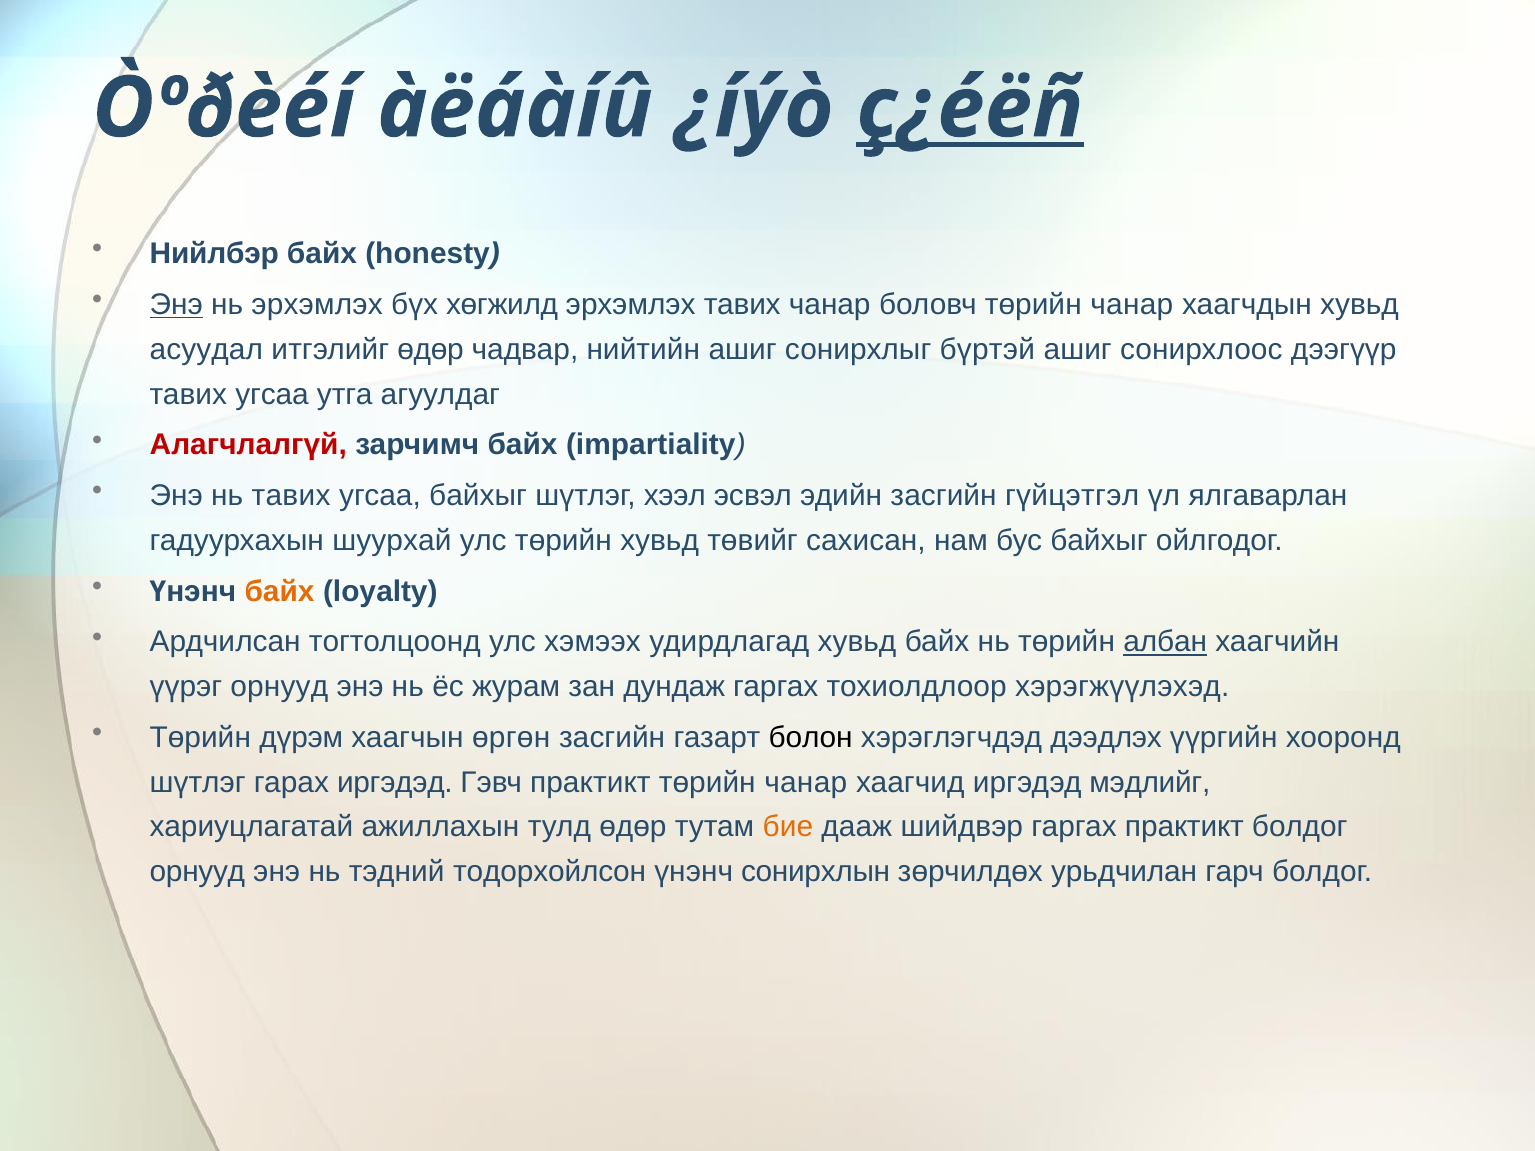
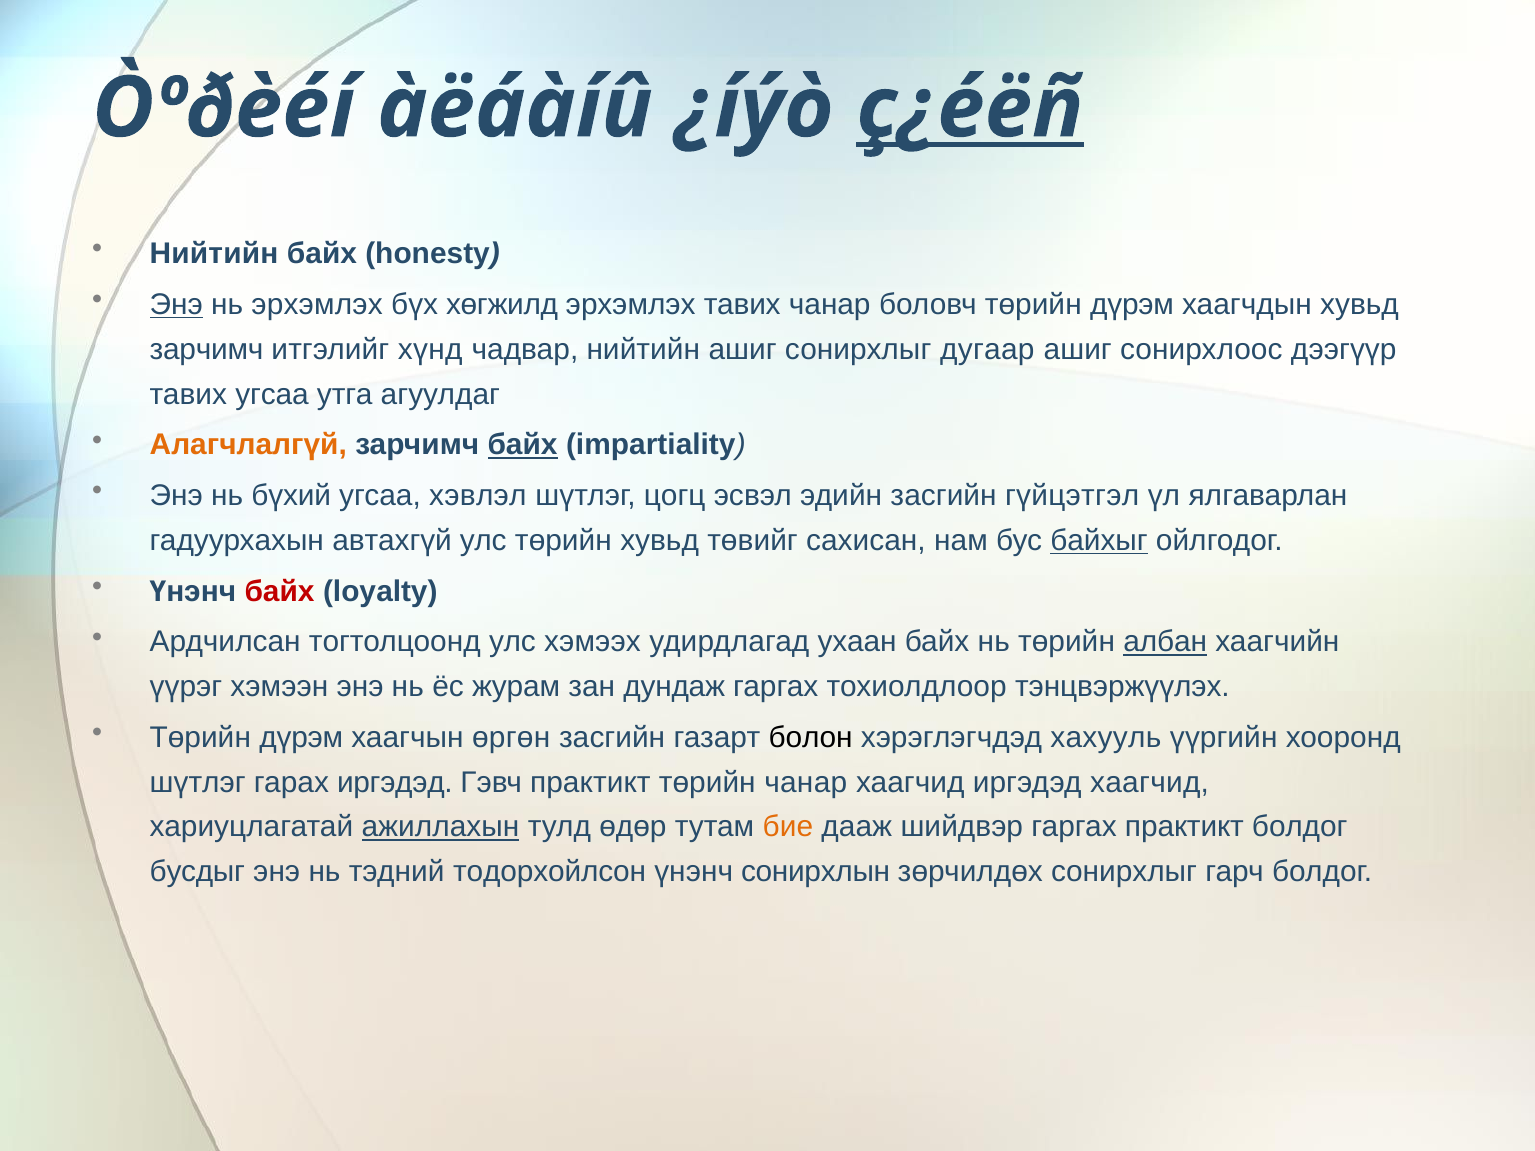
Нийлбэр at (214, 254): Нийлбэр -> Нийтийн
боловч төрийн чанар: чанар -> дүрэм
асуудал at (206, 350): асуудал -> зарчимч
итгэлийг өдөр: өдөр -> хүнд
бүртэй: бүртэй -> дугаар
Алагчлалгүй colour: red -> orange
байх at (523, 445) underline: none -> present
нь тавих: тавих -> бүхий
угсаа байхыг: байхыг -> хэвлэл
хээл: хээл -> цогц
шуурхай: шуурхай -> автахгүй
байхыг at (1099, 541) underline: none -> present
байх at (280, 591) colour: orange -> red
удирдлагад хувьд: хувьд -> ухаан
үүрэг орнууд: орнууд -> хэмээн
хэрэгжүүлэхэд: хэрэгжүүлэхэд -> тэнцвэржүүлэх
дээдлэх: дээдлэх -> хахууль
иргэдэд мэдлийг: мэдлийг -> хаагчид
ажиллахын underline: none -> present
орнууд at (197, 872): орнууд -> бусдыг
зөрчилдөх урьдчилан: урьдчилан -> сонирхлыг
